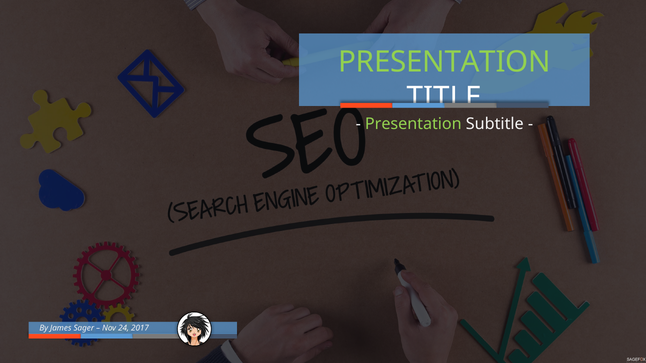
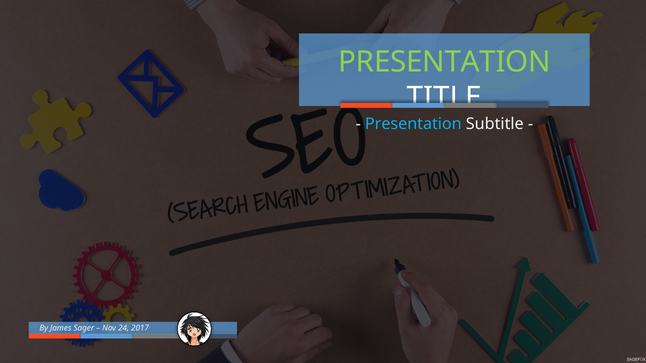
Presentation at (413, 124) colour: light green -> light blue
